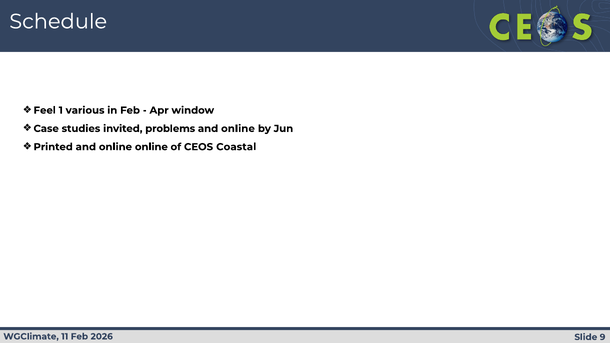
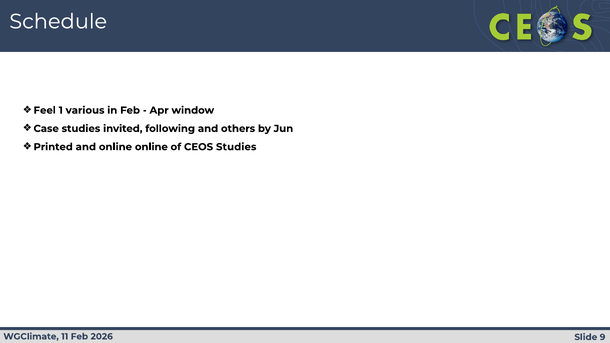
problems: problems -> following
online at (238, 129): online -> others
CEOS Coastal: Coastal -> Studies
